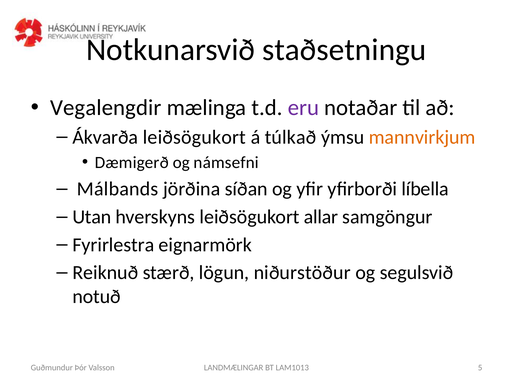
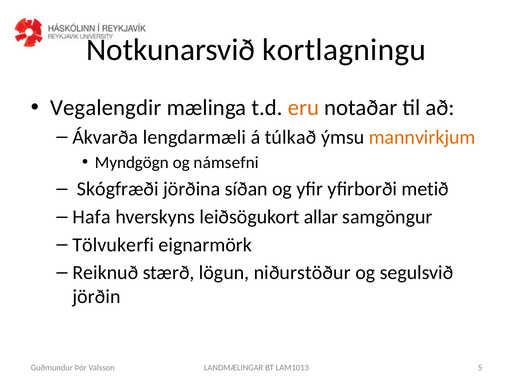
staðsetningu: staðsetningu -> kortlagningu
eru colour: purple -> orange
Ákvarða leiðsögukort: leiðsögukort -> lengdarmæli
Dæmigerð: Dæmigerð -> Myndgögn
Málbands: Málbands -> Skógfræði
líbella: líbella -> metið
Utan: Utan -> Hafa
Fyrirlestra: Fyrirlestra -> Tölvukerfi
notuð: notuð -> jörðin
